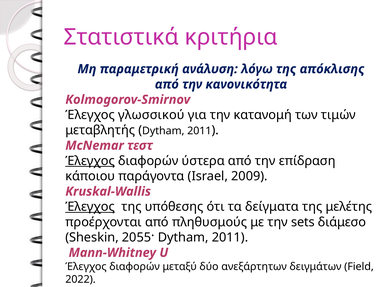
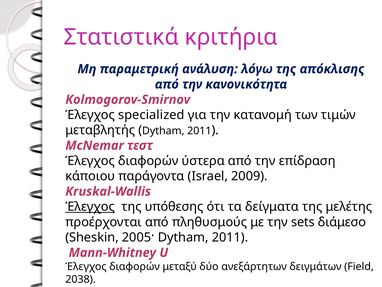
γλωσσικού: γλωσσικού -> specialized
Έλεγχος at (90, 161) underline: present -> none
2055·: 2055· -> 2005·
2022: 2022 -> 2038
